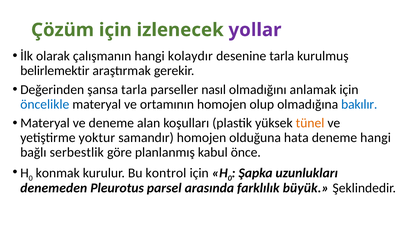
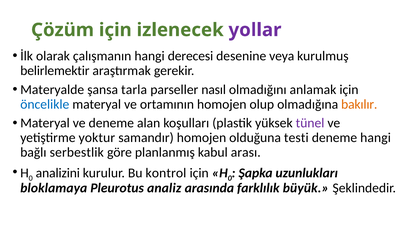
kolaydır: kolaydır -> derecesi
desenine tarla: tarla -> veya
Değerinden: Değerinden -> Materyalde
bakılır colour: blue -> orange
tünel colour: orange -> purple
hata: hata -> testi
önce: önce -> arası
konmak: konmak -> analizini
denemeden: denemeden -> bloklamaya
parsel: parsel -> analiz
